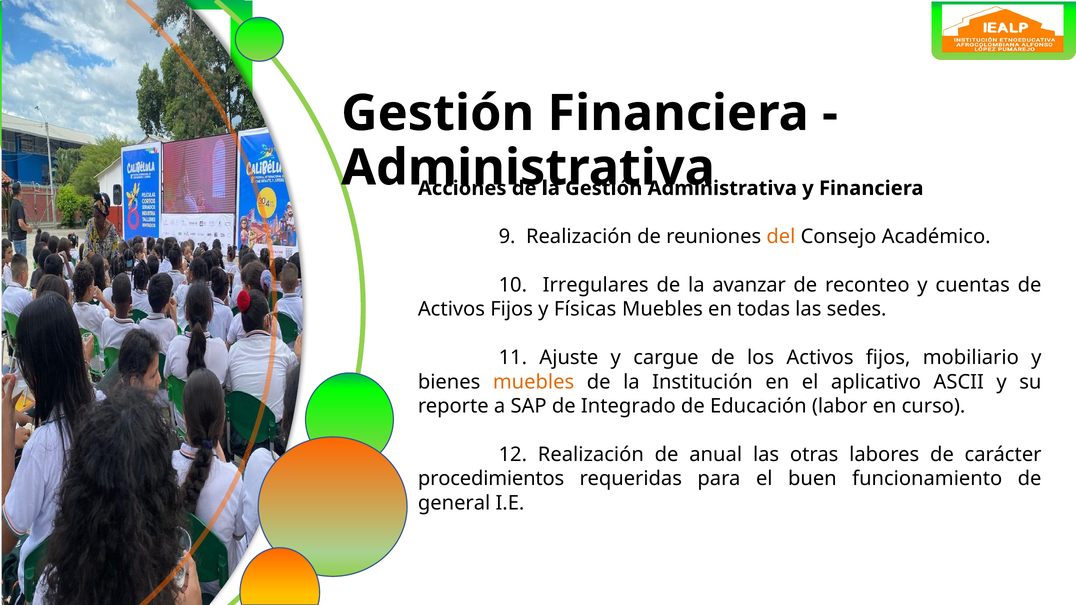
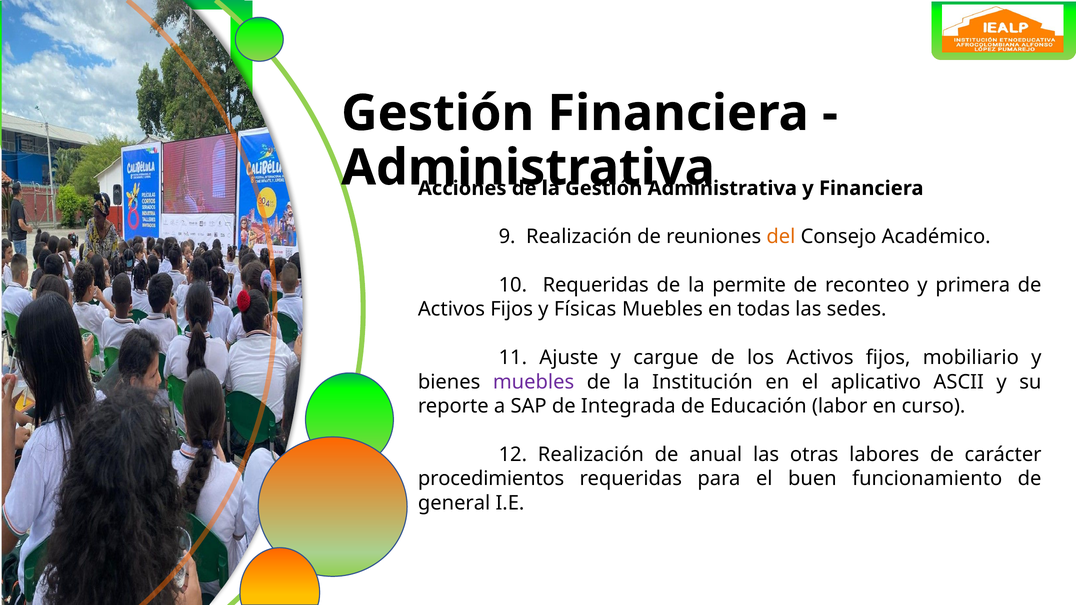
10 Irregulares: Irregulares -> Requeridas
avanzar: avanzar -> permite
cuentas: cuentas -> primera
muebles at (534, 382) colour: orange -> purple
Integrado: Integrado -> Integrada
